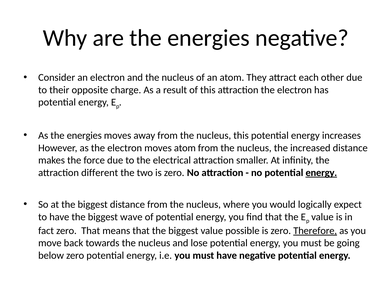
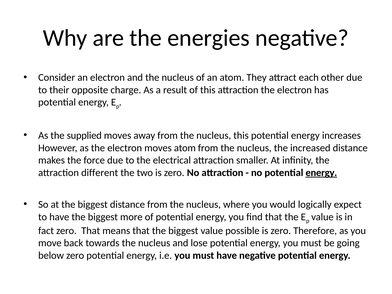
As the energies: energies -> supplied
wave: wave -> more
Therefore underline: present -> none
